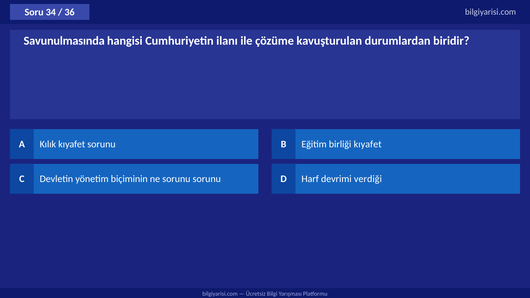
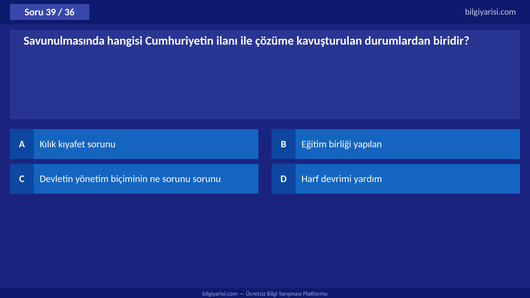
34: 34 -> 39
birliği kıyafet: kıyafet -> yapılan
verdiği: verdiği -> yardım
